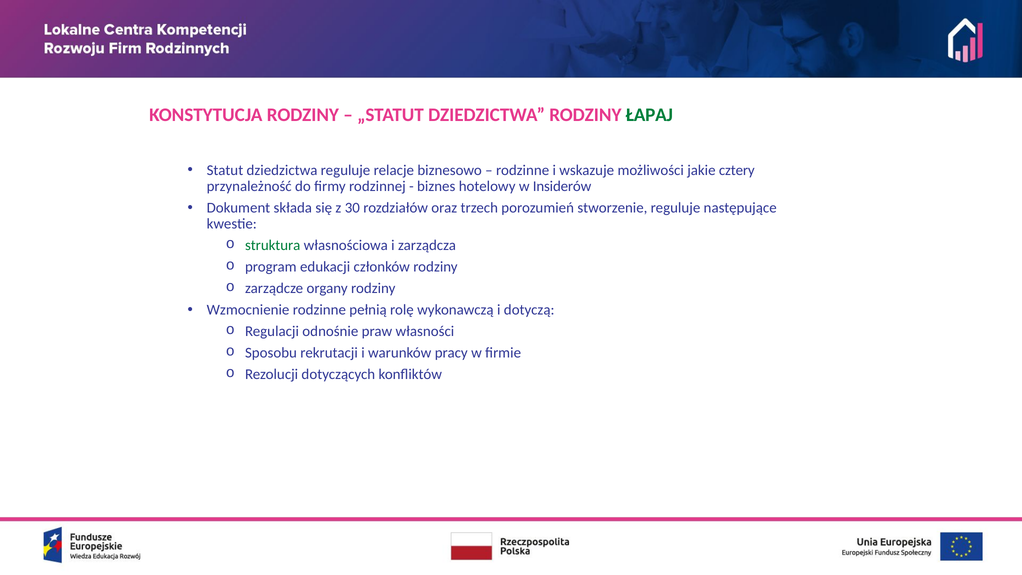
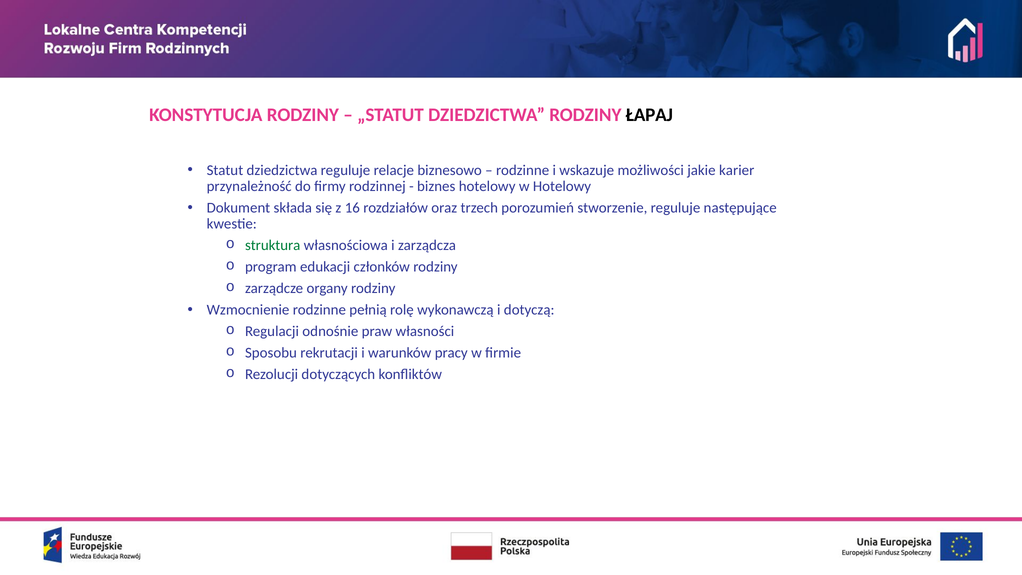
ŁAPAJ colour: green -> black
cztery: cztery -> karier
w Insiderów: Insiderów -> Hotelowy
30: 30 -> 16
